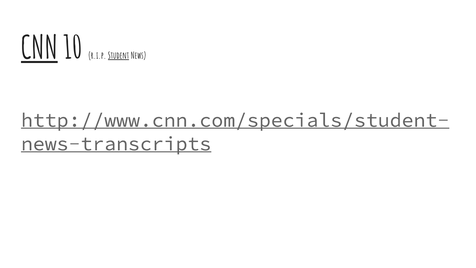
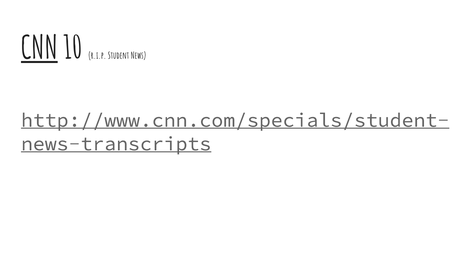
Student underline: present -> none
